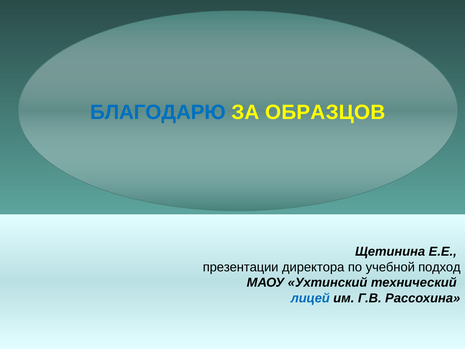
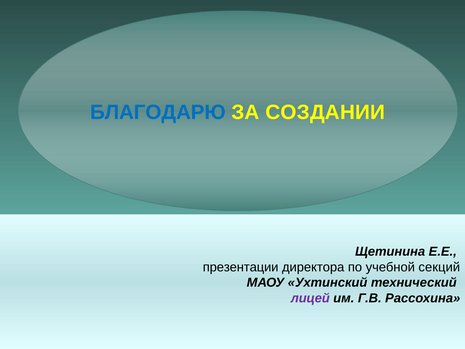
ОБРАЗЦОВ: ОБРАЗЦОВ -> СОЗДАНИИ
подход: подход -> секций
лицей colour: blue -> purple
